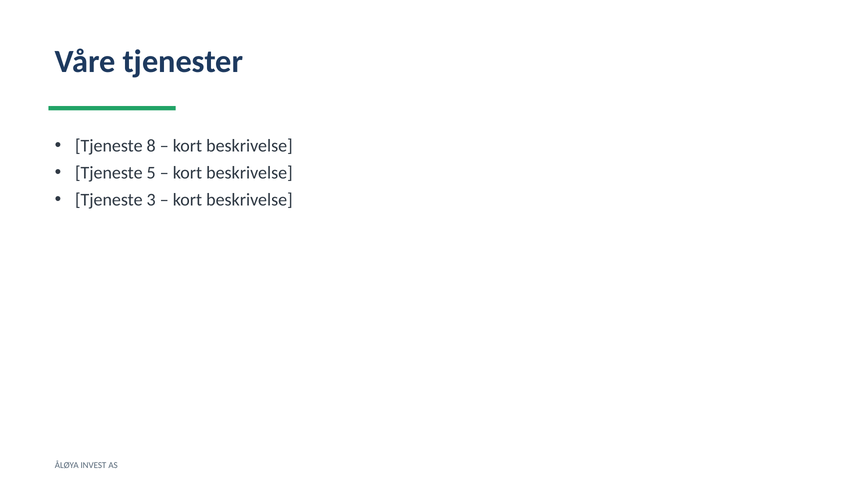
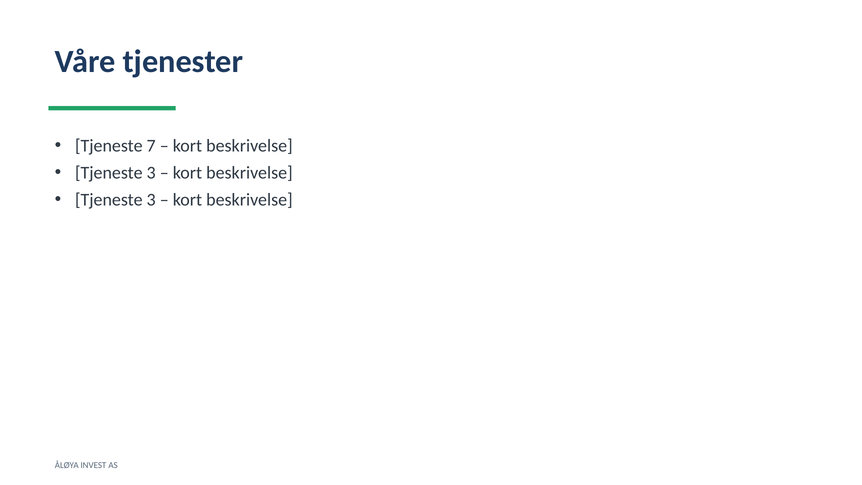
8: 8 -> 7
5 at (151, 173): 5 -> 3
